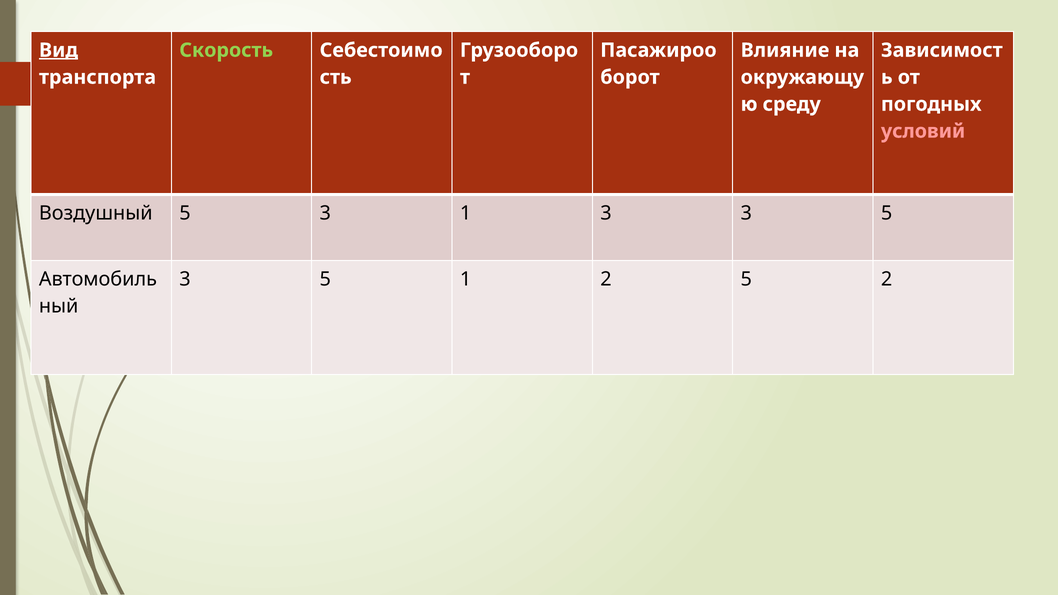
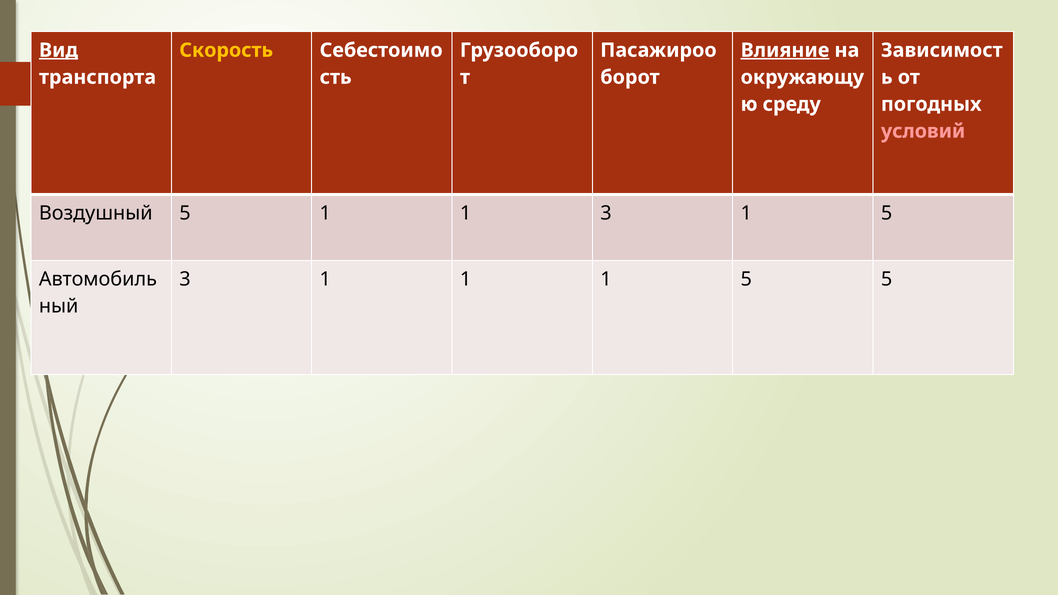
Скорость colour: light green -> yellow
Влияние underline: none -> present
5 3: 3 -> 1
1 3 3: 3 -> 1
5 at (325, 279): 5 -> 1
2 at (606, 279): 2 -> 1
5 2: 2 -> 5
